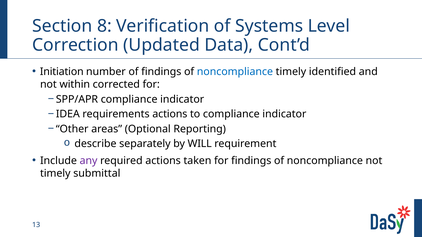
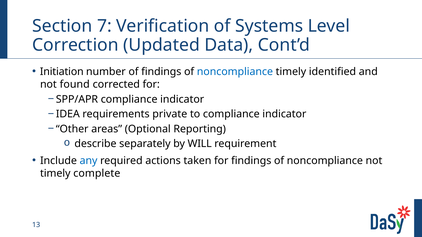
8: 8 -> 7
within: within -> found
requirements actions: actions -> private
any colour: purple -> blue
submittal: submittal -> complete
